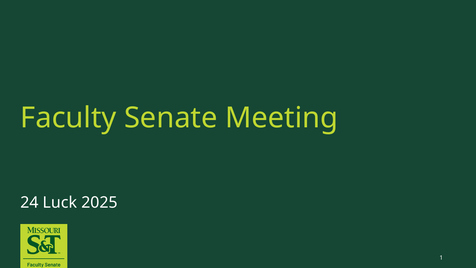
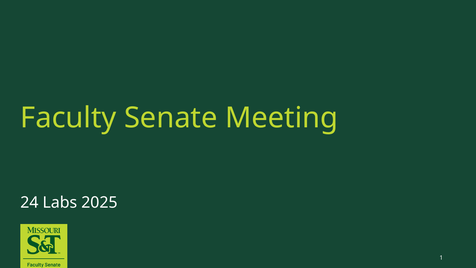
Luck: Luck -> Labs
